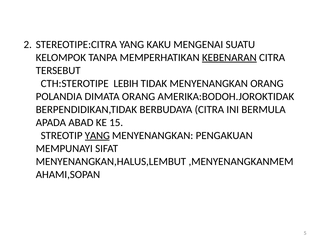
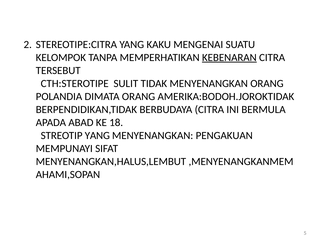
LEBIH: LEBIH -> SULIT
15: 15 -> 18
YANG at (97, 136) underline: present -> none
